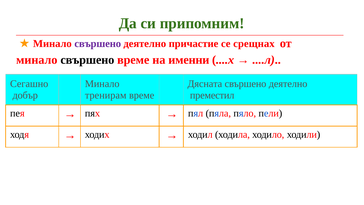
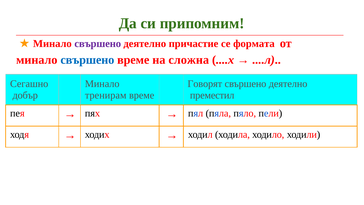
срещнах: срещнах -> формата
свършено at (87, 60) colour: black -> blue
именни: именни -> сложна
Дясната: Дясната -> Говорят
